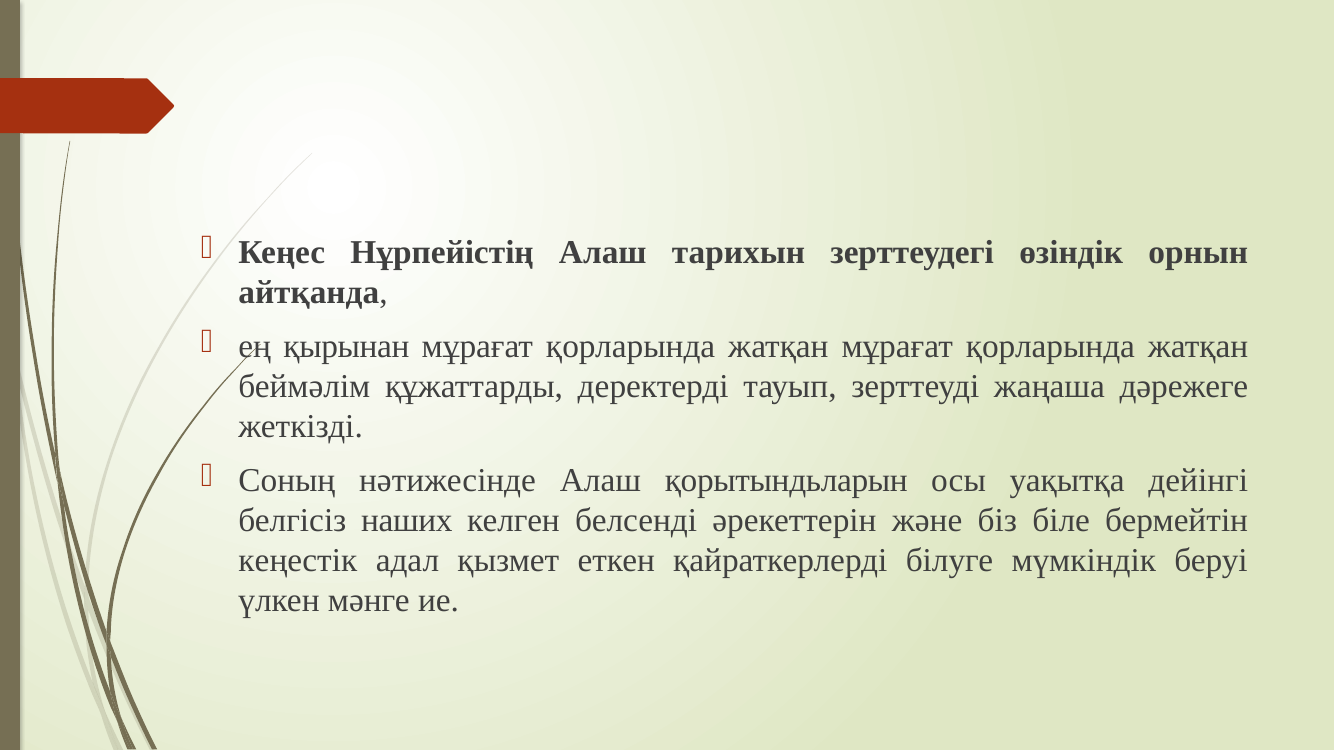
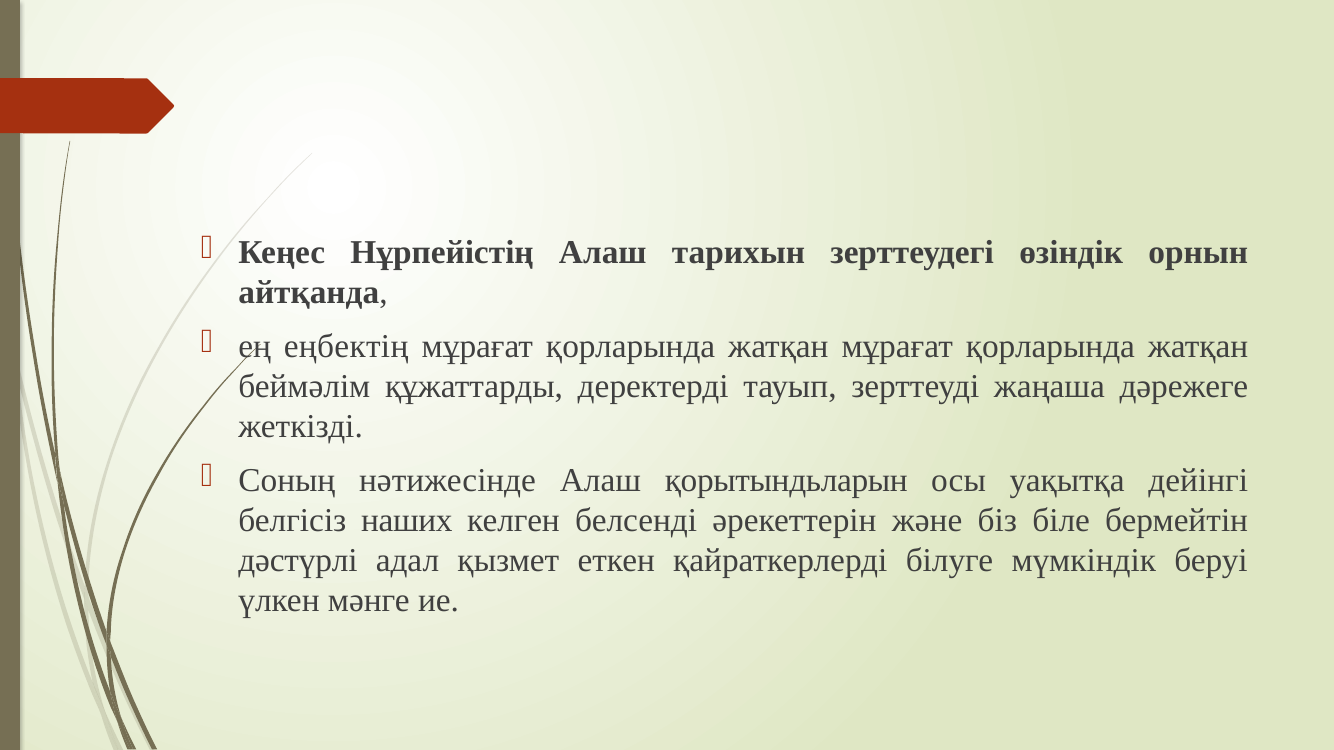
қырынан: қырынан -> еңбектің
кеңестік: кеңестік -> дәстүрлі
